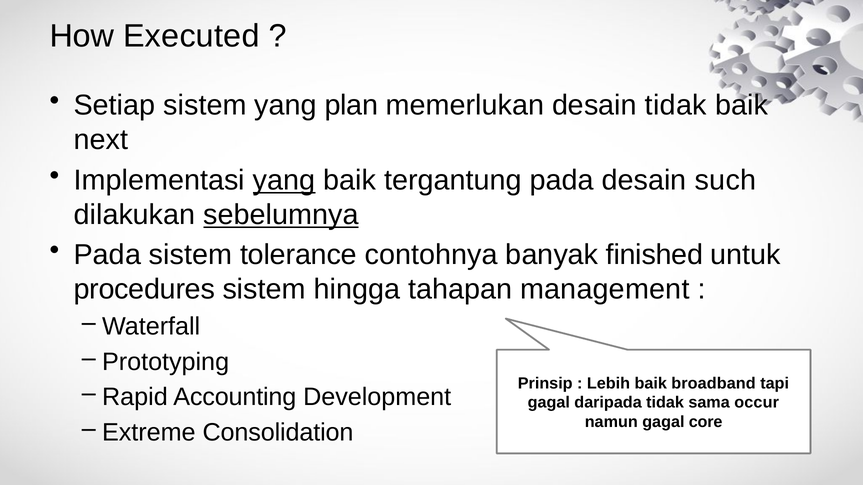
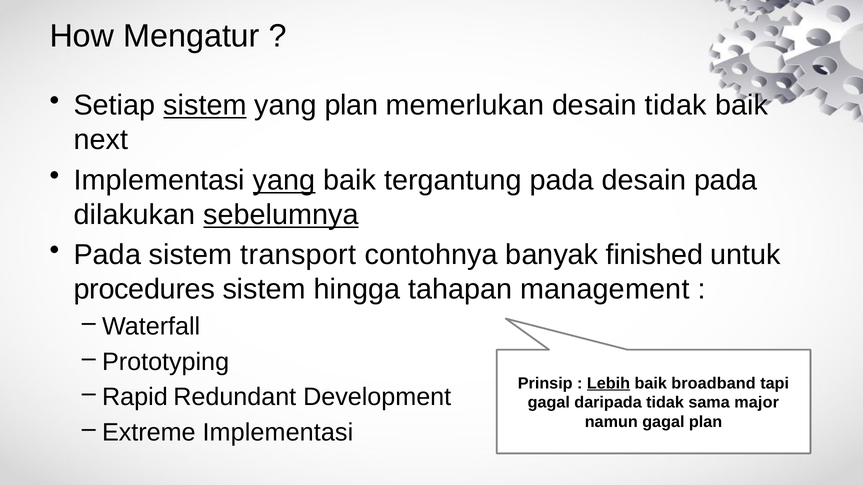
Executed: Executed -> Mengatur
sistem at (205, 106) underline: none -> present
desain such: such -> pada
tolerance: tolerance -> transport
Lebih underline: none -> present
Accounting: Accounting -> Redundant
occur: occur -> major
gagal core: core -> plan
Extreme Consolidation: Consolidation -> Implementasi
